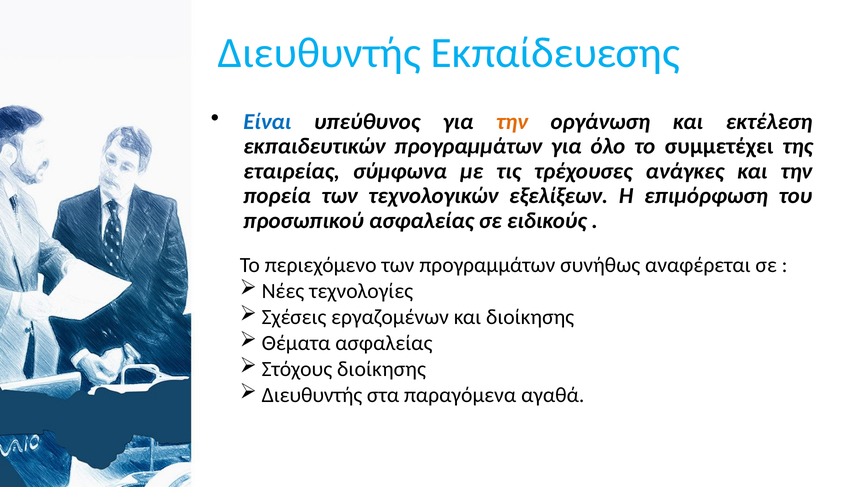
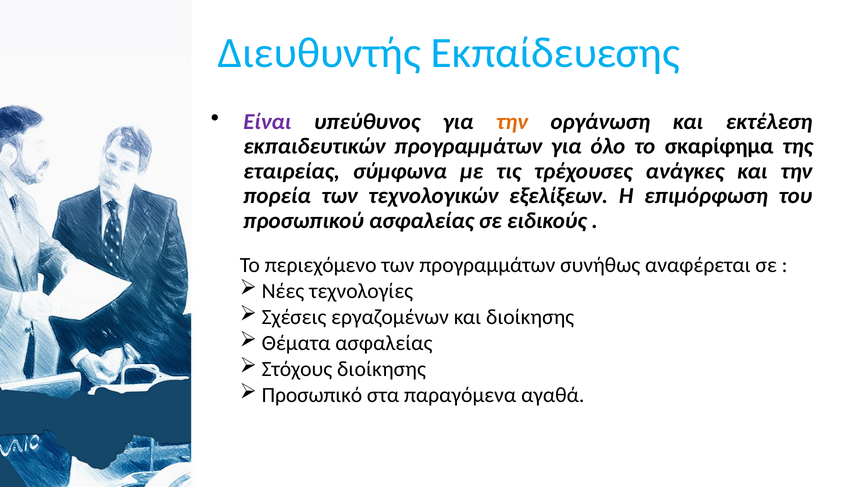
Είναι colour: blue -> purple
συμμετέχει: συμμετέχει -> σκαρίφημα
Διευθυντής at (312, 395): Διευθυντής -> Προσωπικό
